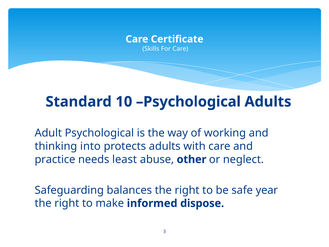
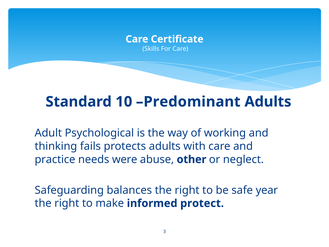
10 Psychological: Psychological -> Predominant
into: into -> fails
least: least -> were
dispose: dispose -> protect
